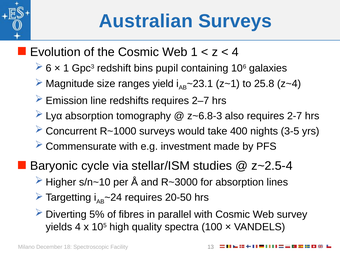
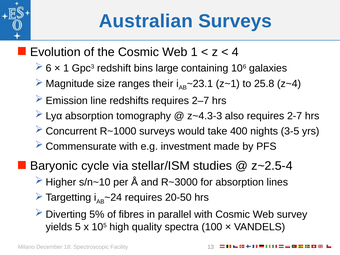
pupil: pupil -> large
yield: yield -> their
z~6.8-3: z~6.8-3 -> z~4.3-3
yields 4: 4 -> 5
